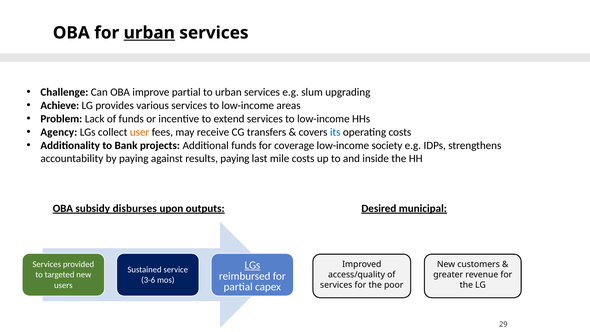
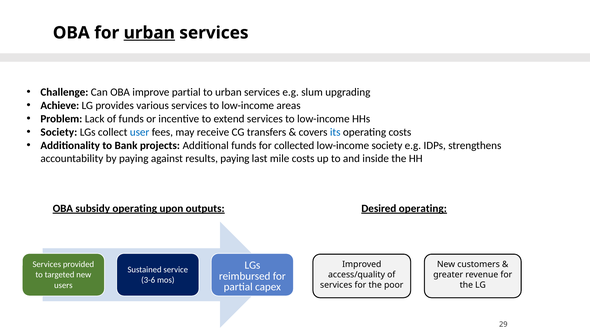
Agency at (59, 132): Agency -> Society
user colour: orange -> blue
coverage: coverage -> collected
subsidy disburses: disburses -> operating
Desired municipal: municipal -> operating
LGs at (252, 265) underline: present -> none
